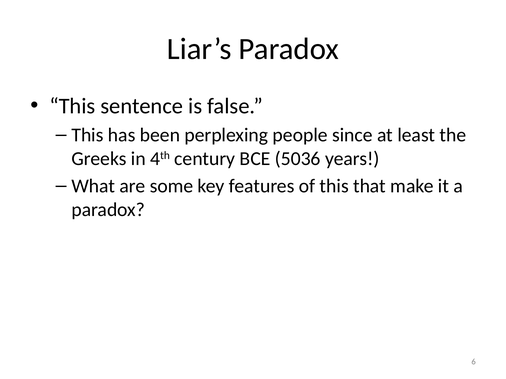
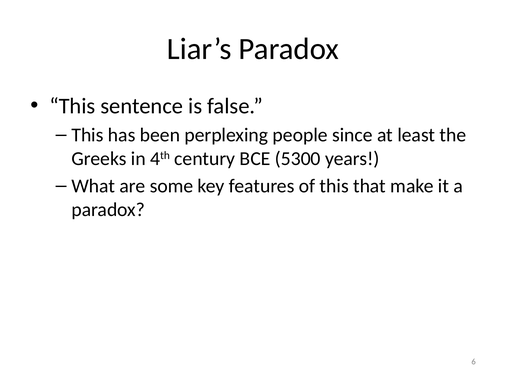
5036: 5036 -> 5300
